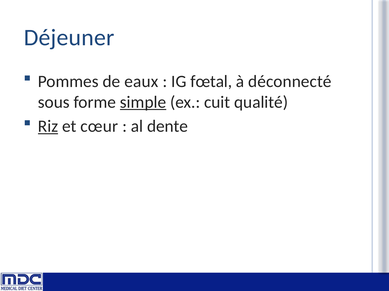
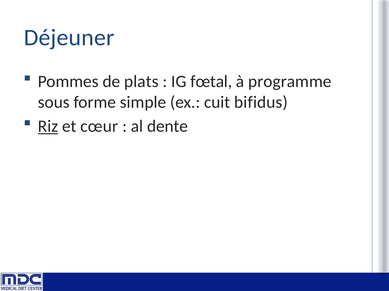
eaux: eaux -> plats
déconnecté: déconnecté -> programme
simple underline: present -> none
qualité: qualité -> bifidus
